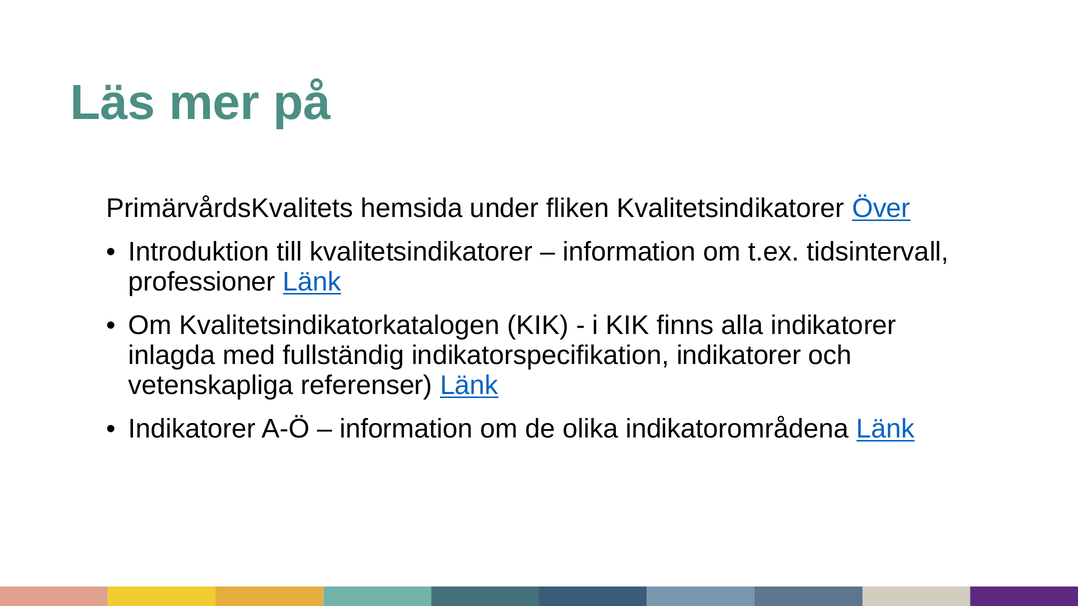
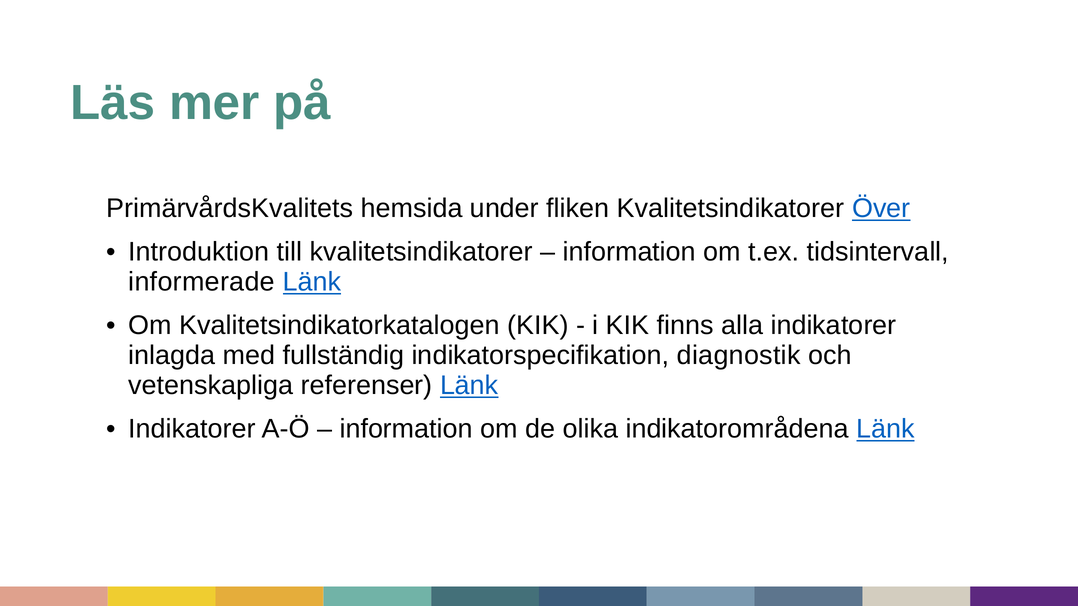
professioner: professioner -> informerade
indikatorspecifikation indikatorer: indikatorer -> diagnostik
